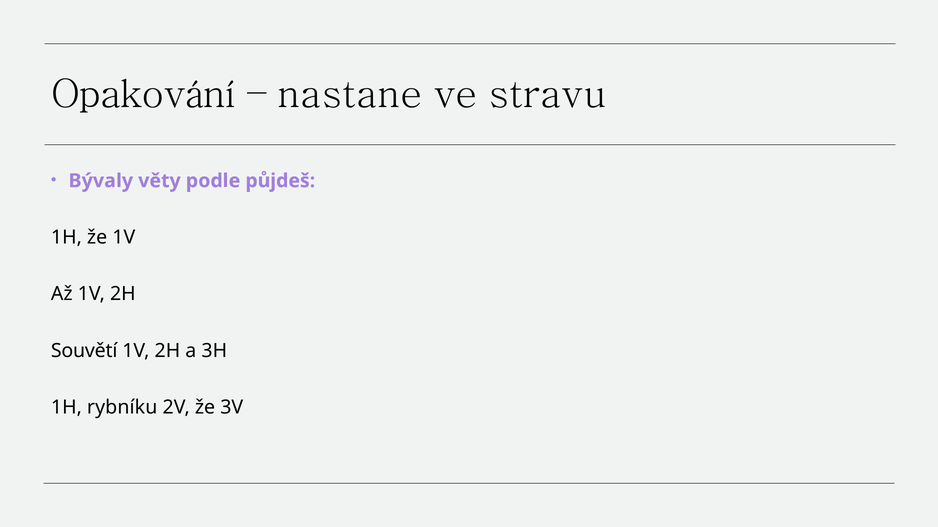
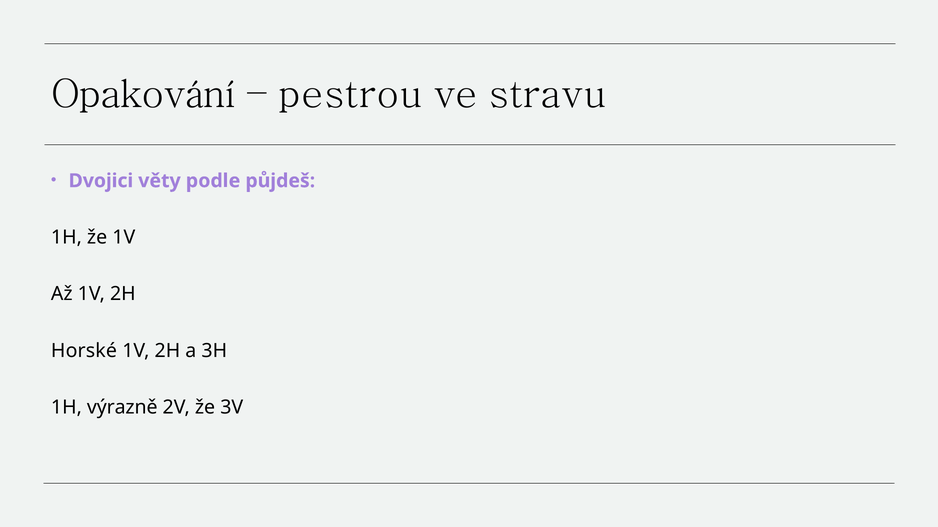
nastane: nastane -> pestrou
Bývaly: Bývaly -> Dvojici
Souvětí: Souvětí -> Horské
rybníku: rybníku -> výrazně
